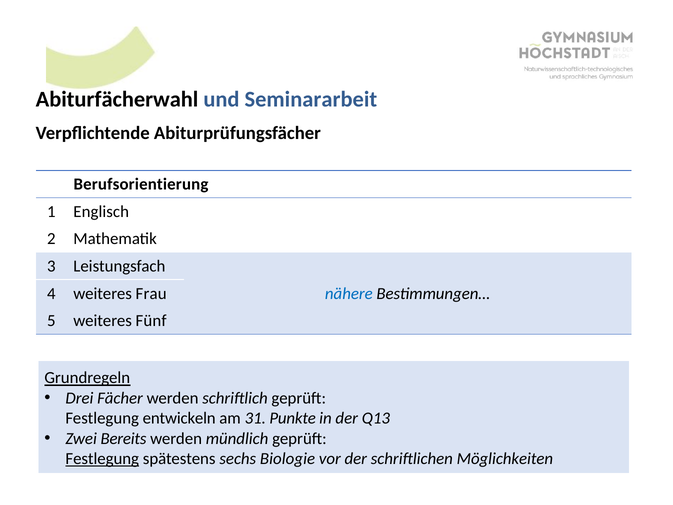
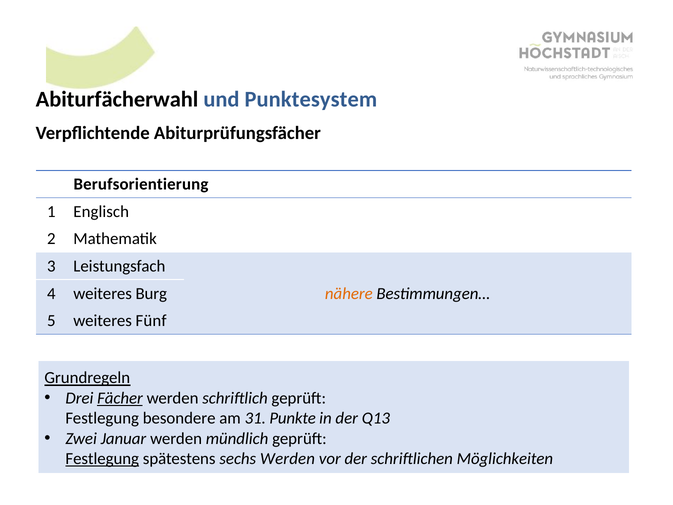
Seminararbeit: Seminararbeit -> Punktesystem
Frau: Frau -> Burg
nähere colour: blue -> orange
Fächer underline: none -> present
entwickeln: entwickeln -> besondere
Bereits: Bereits -> Januar
sechs Biologie: Biologie -> Werden
